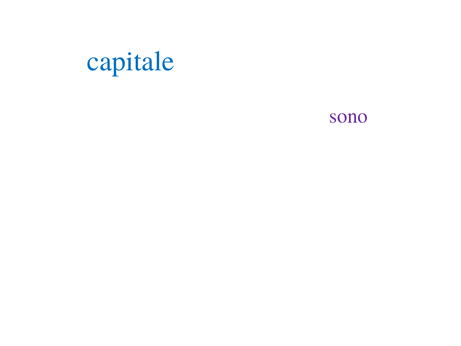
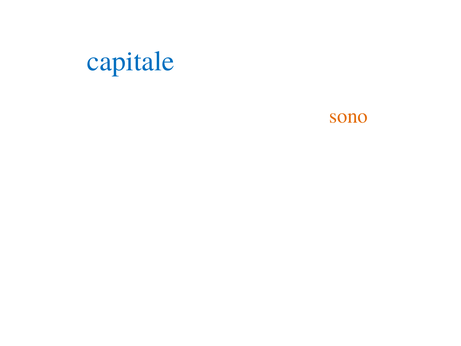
sono colour: purple -> orange
